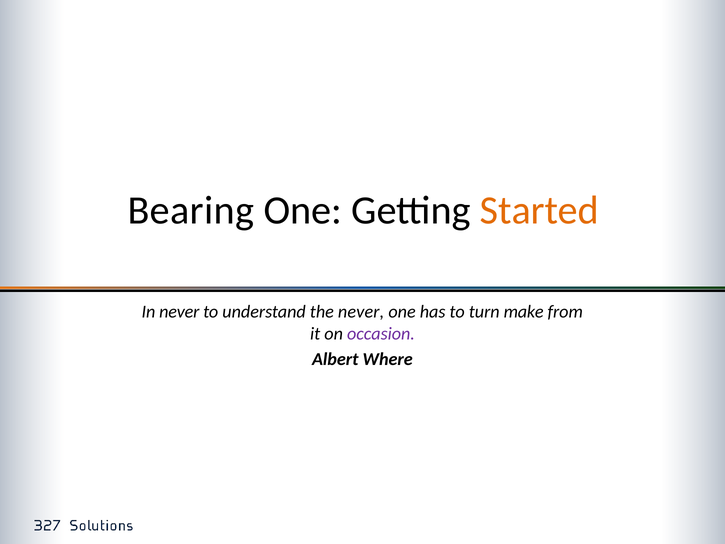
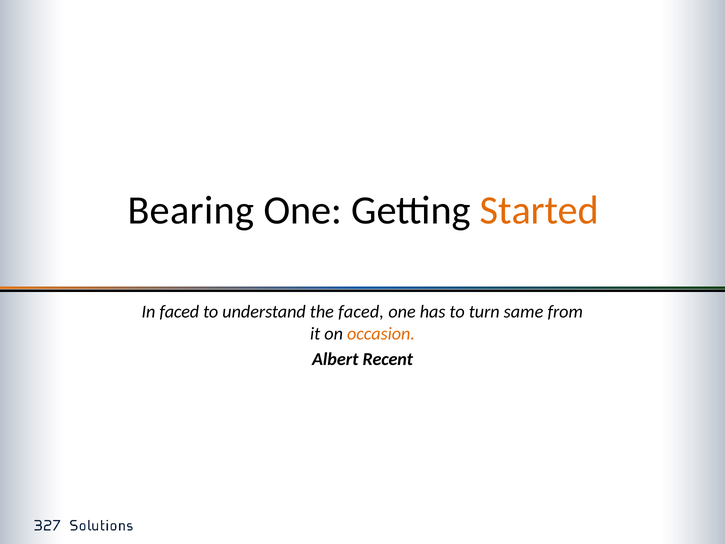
In never: never -> faced
the never: never -> faced
make: make -> same
occasion colour: purple -> orange
Where: Where -> Recent
